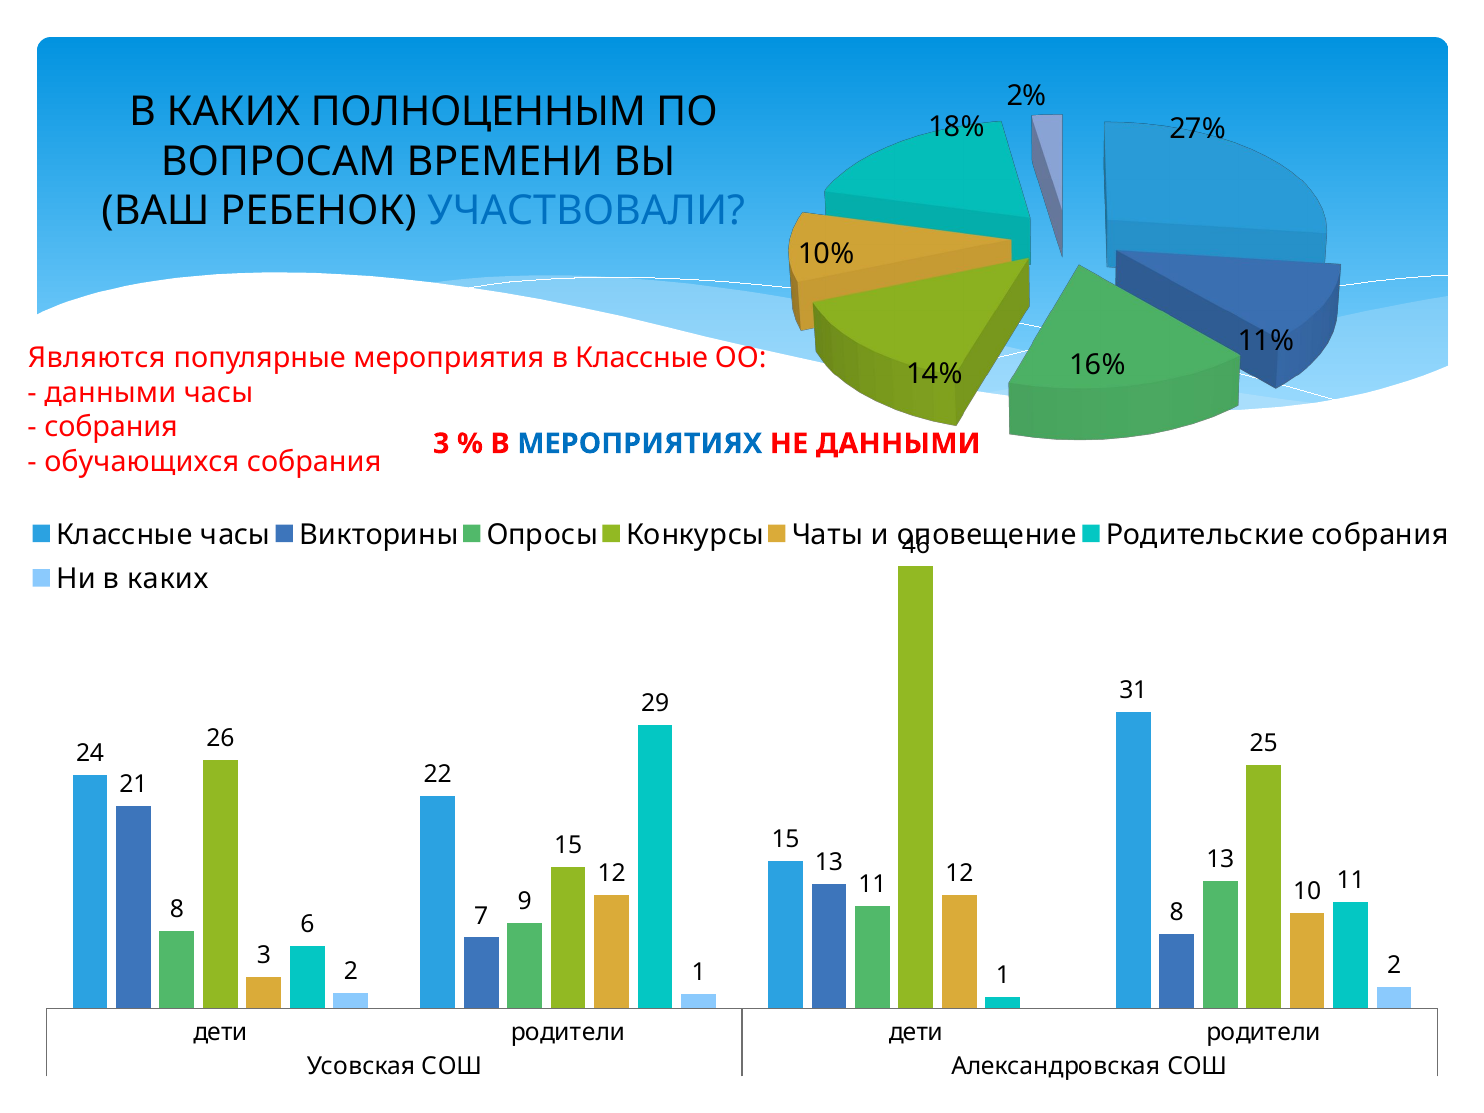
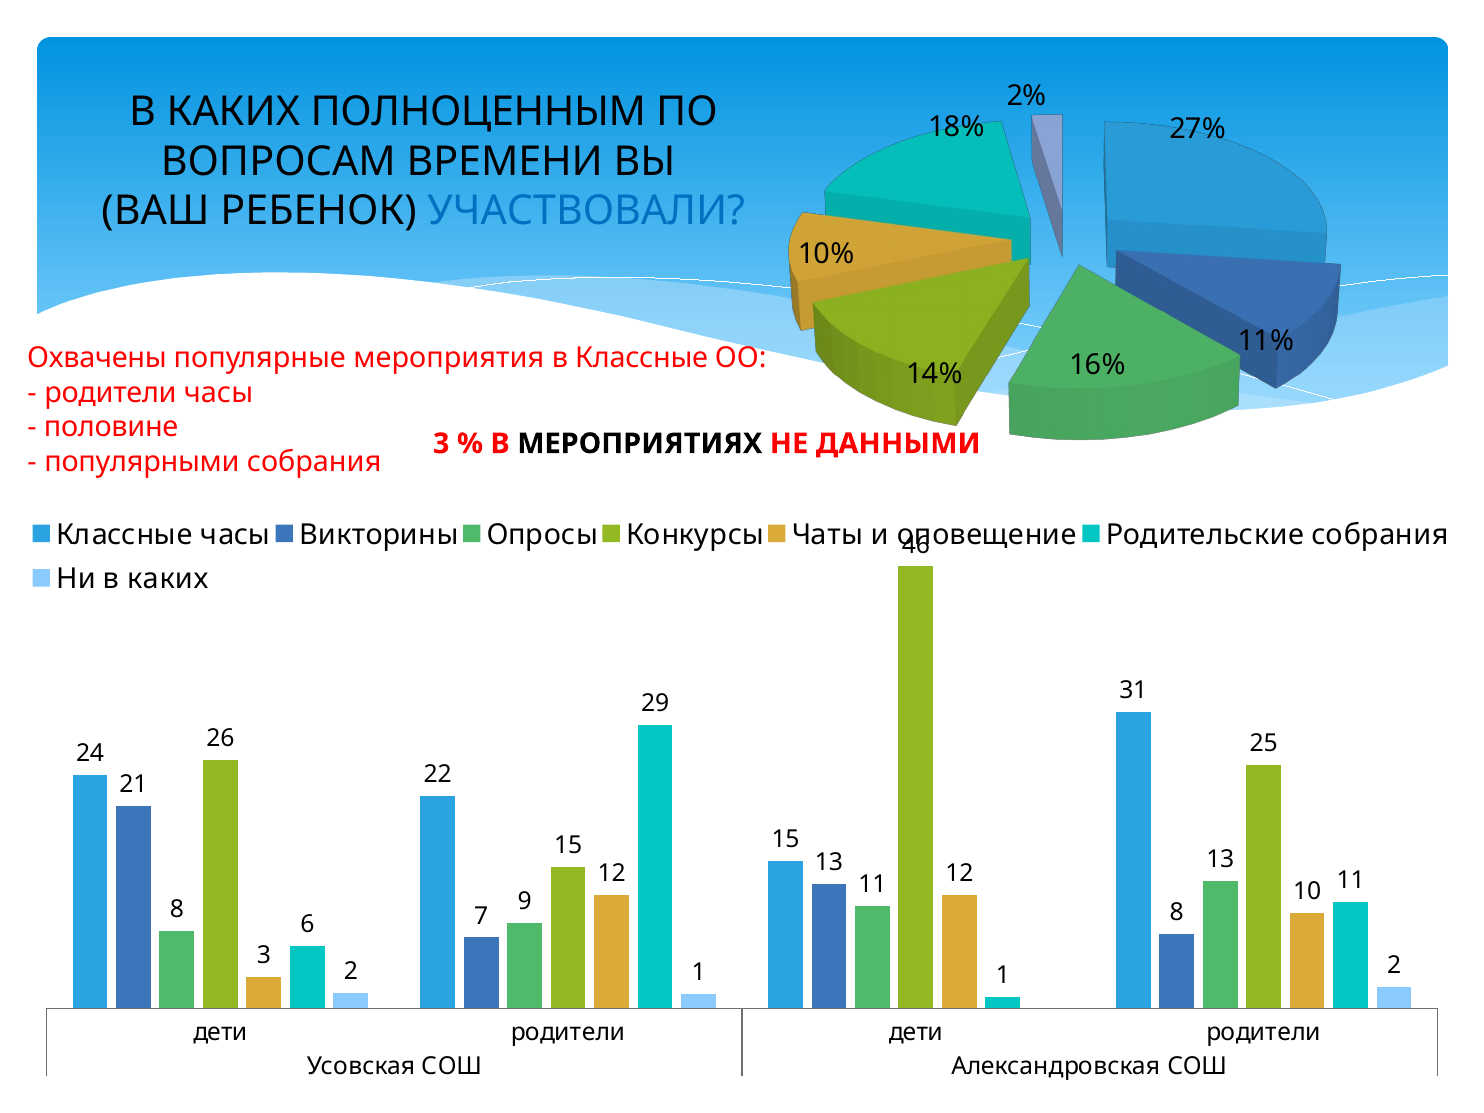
Являются: Являются -> Охвачены
данными at (110, 393): данными -> родители
собрания at (111, 427): собрания -> половине
МЕРОПРИЯТИЯХ colour: blue -> black
обучающихся: обучающихся -> популярными
